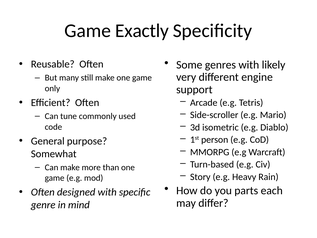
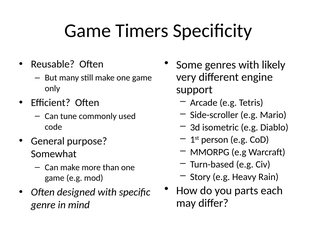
Exactly: Exactly -> Timers
